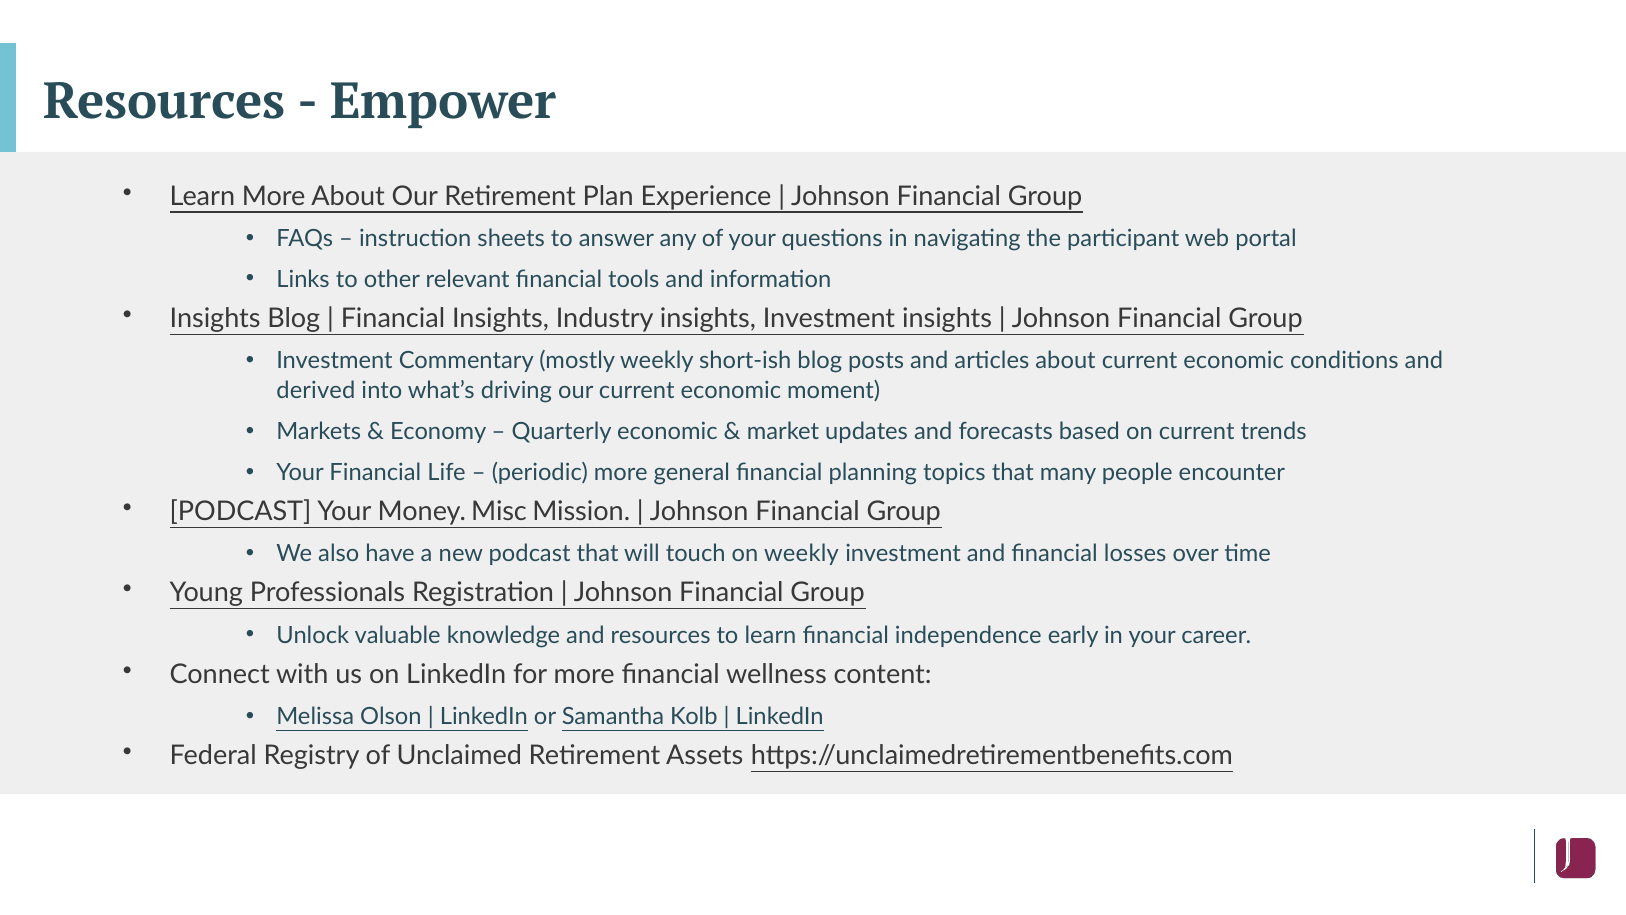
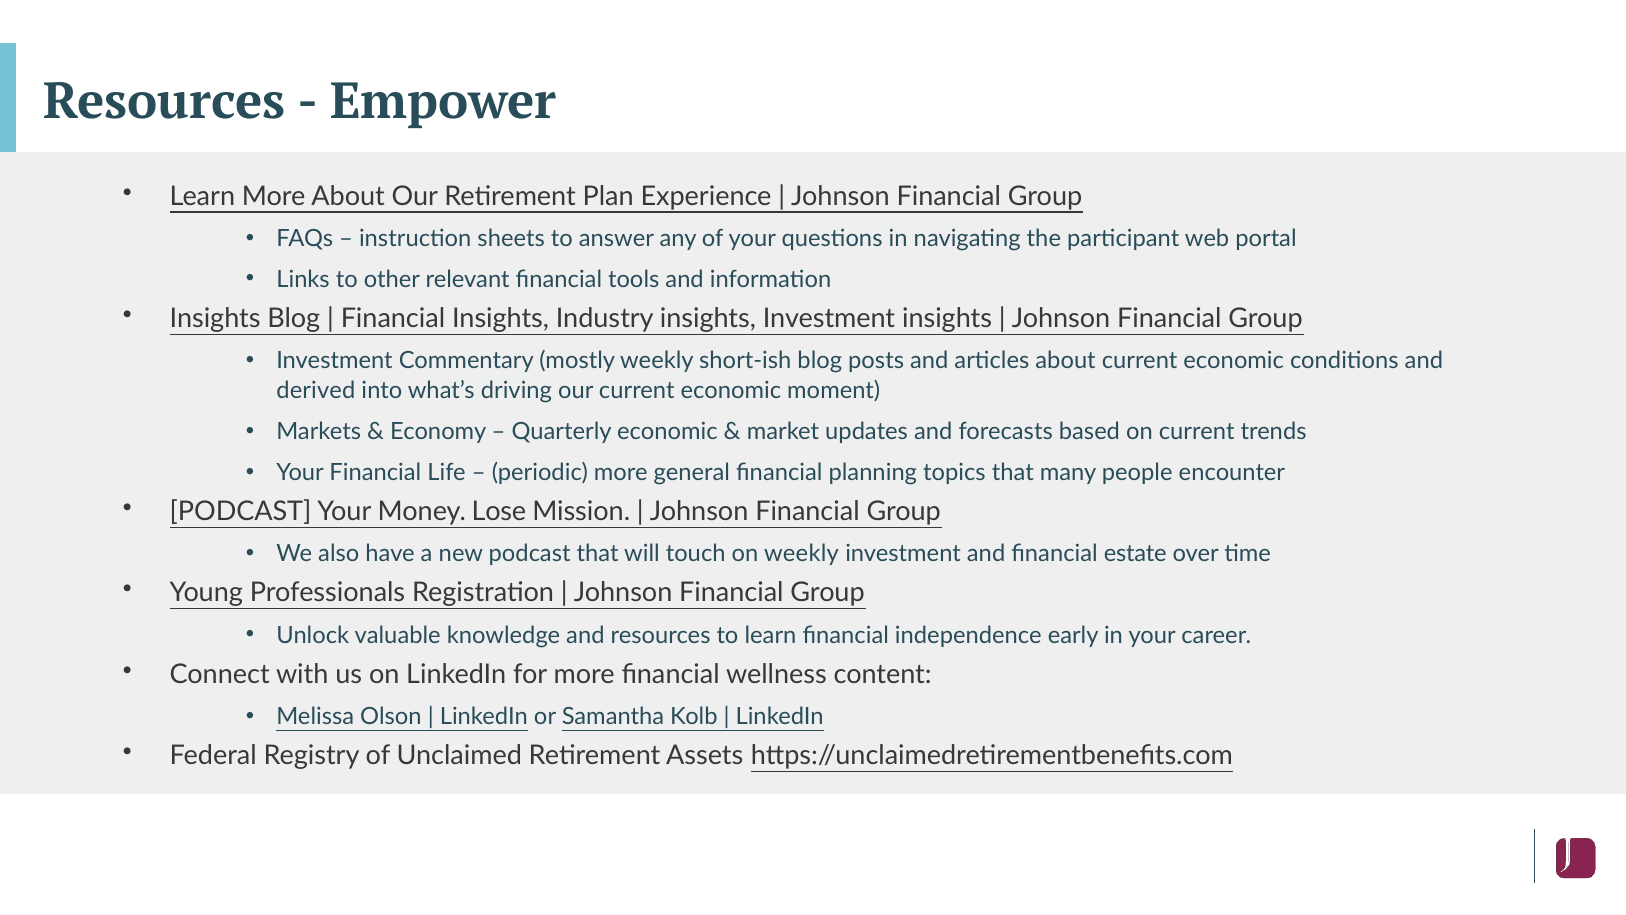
Misc: Misc -> Lose
losses: losses -> estate
